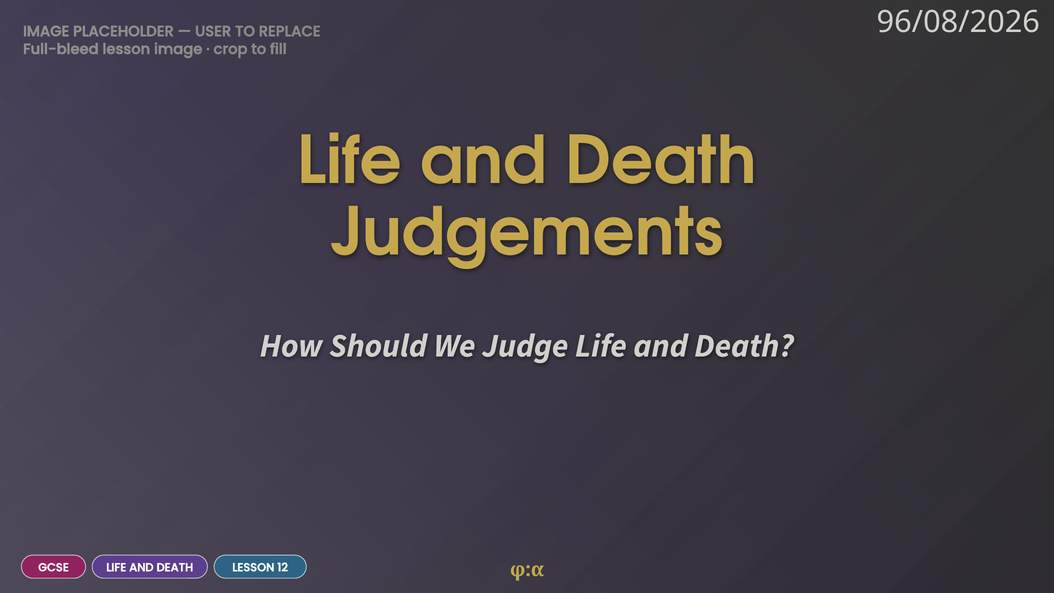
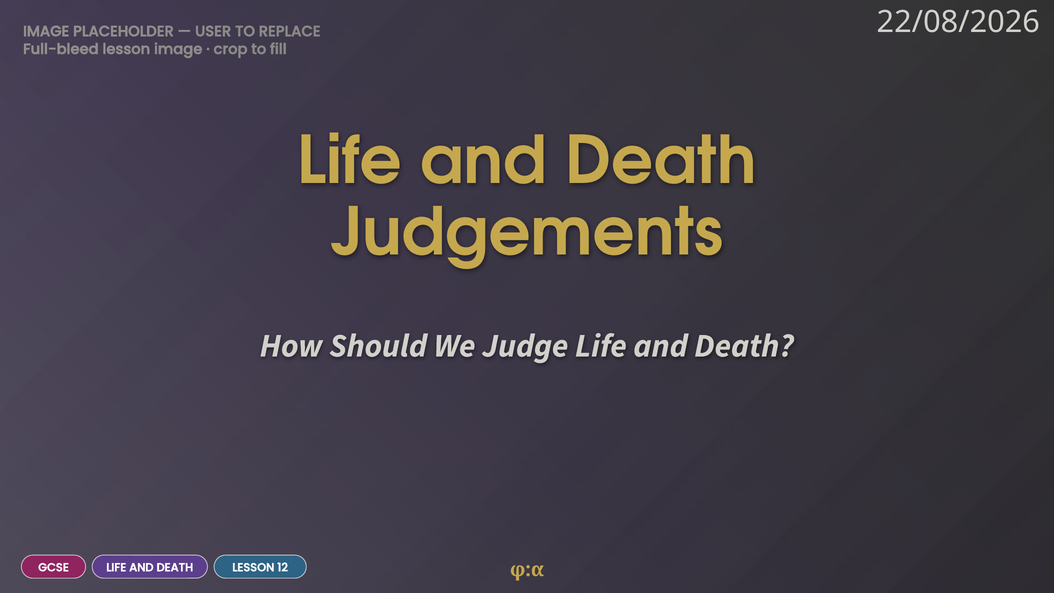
96/08/2026: 96/08/2026 -> 22/08/2026
